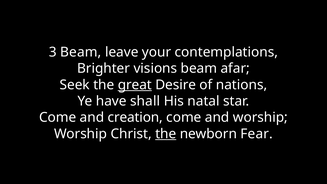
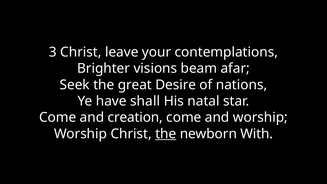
3 Beam: Beam -> Christ
great underline: present -> none
Fear: Fear -> With
